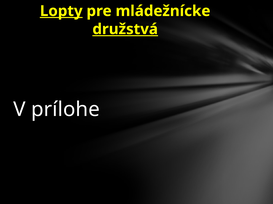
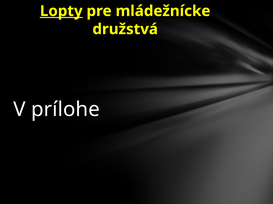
družstvá underline: present -> none
